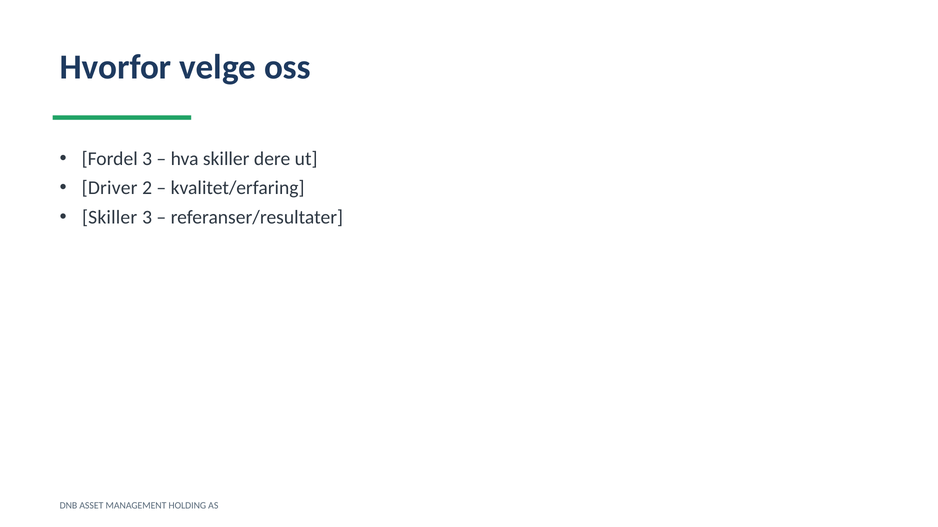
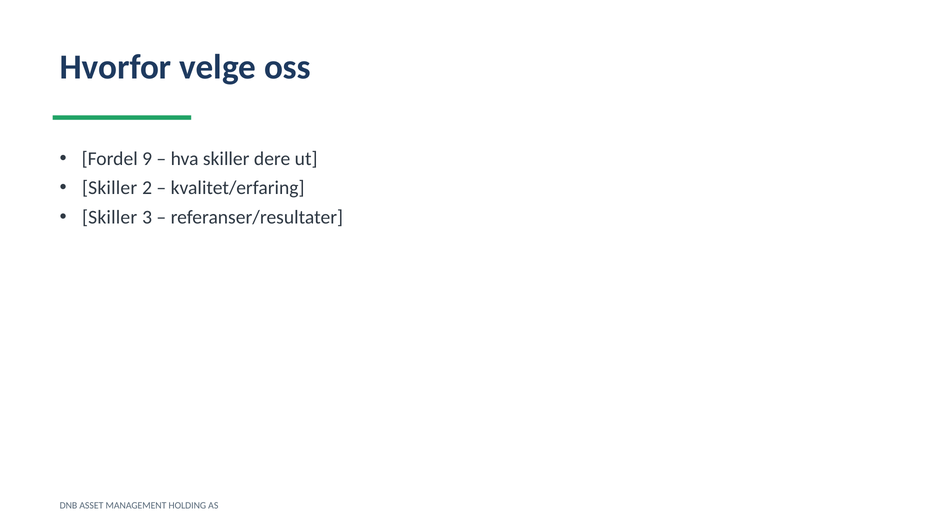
Fordel 3: 3 -> 9
Driver at (110, 188): Driver -> Skiller
